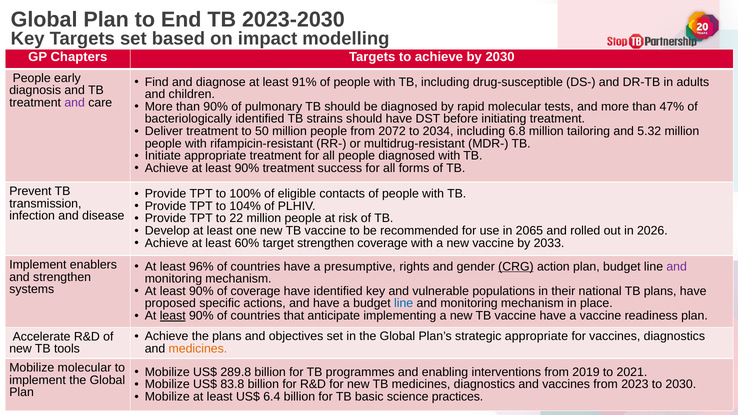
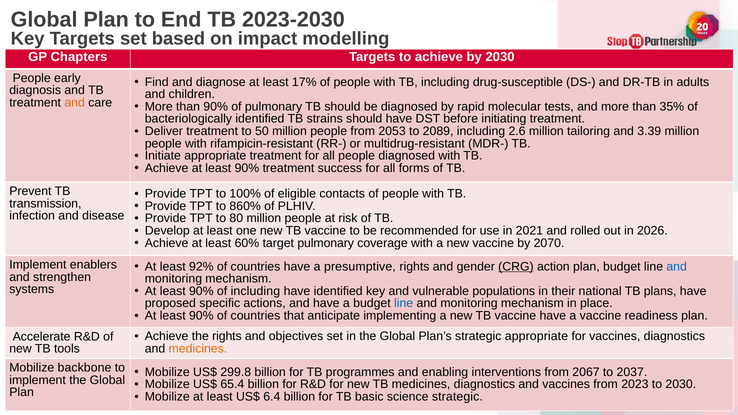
91%: 91% -> 17%
and at (75, 103) colour: purple -> orange
47%: 47% -> 35%
2072: 2072 -> 2053
2034: 2034 -> 2089
6.8: 6.8 -> 2.6
5.32: 5.32 -> 3.39
104%: 104% -> 860%
22: 22 -> 80
2065: 2065 -> 2021
target strengthen: strengthen -> pulmonary
2033: 2033 -> 2070
96%: 96% -> 92%
and at (677, 267) colour: purple -> blue
of coverage: coverage -> including
least at (173, 316) underline: present -> none
the plans: plans -> rights
Mobilize molecular: molecular -> backbone
289.8: 289.8 -> 299.8
2019: 2019 -> 2067
2021: 2021 -> 2037
83.8: 83.8 -> 65.4
science practices: practices -> strategic
